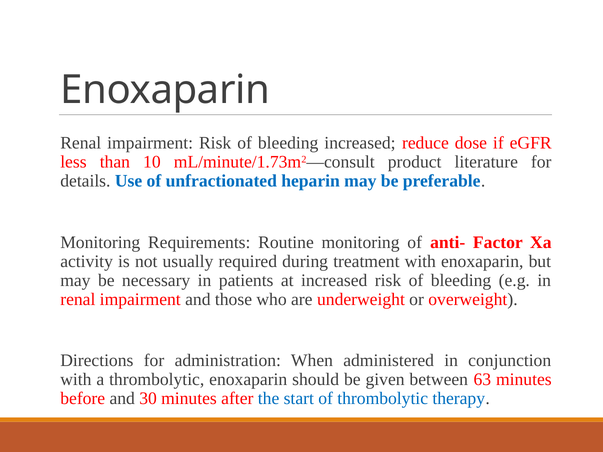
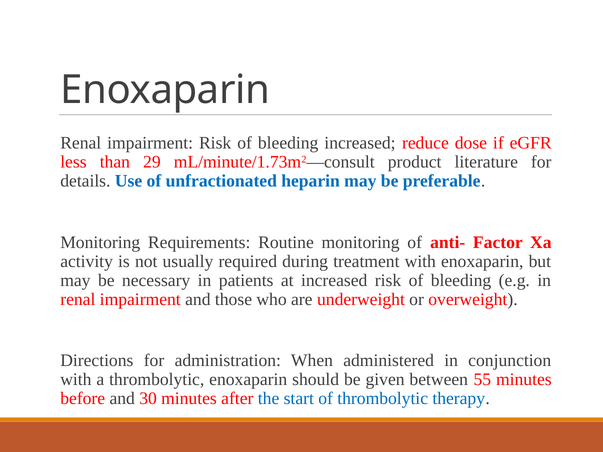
10: 10 -> 29
63: 63 -> 55
